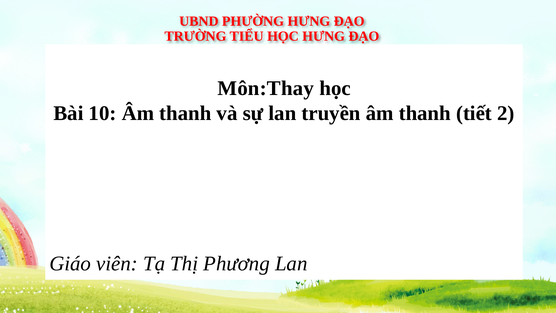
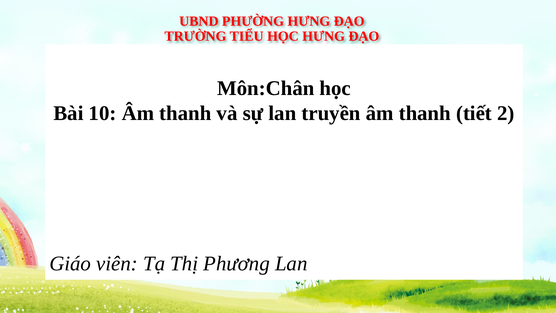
Môn:Thay: Môn:Thay -> Môn:Chân
